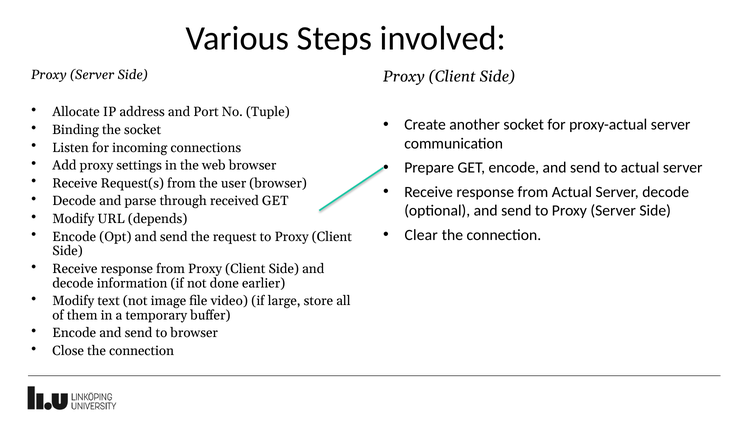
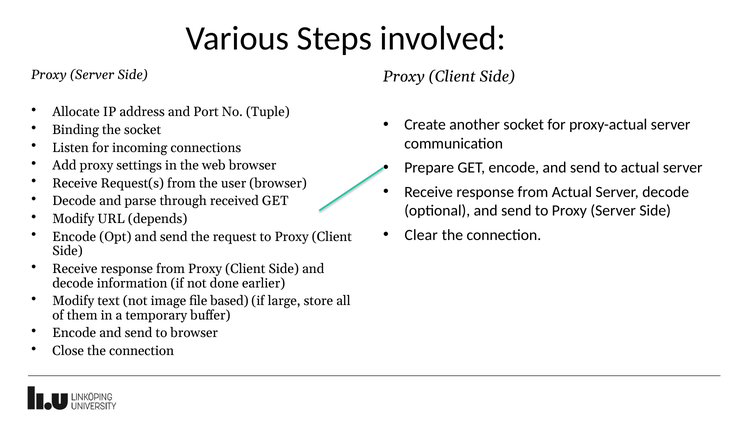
video: video -> based
